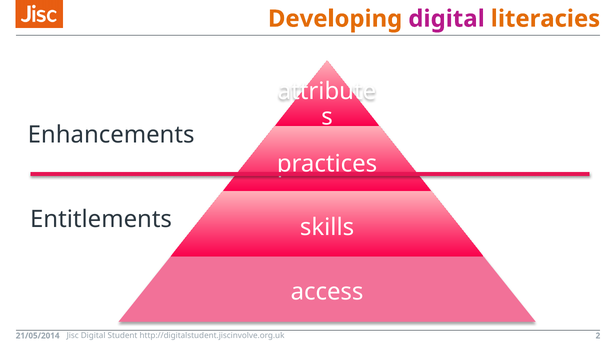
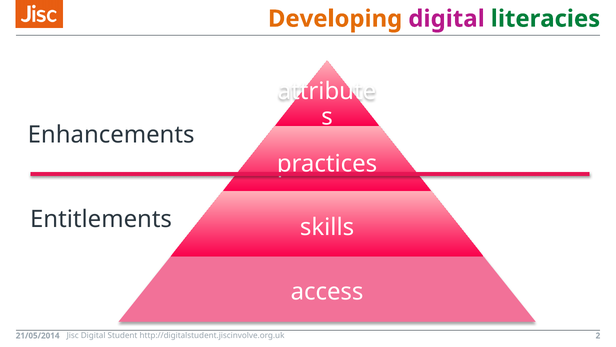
literacies colour: orange -> green
